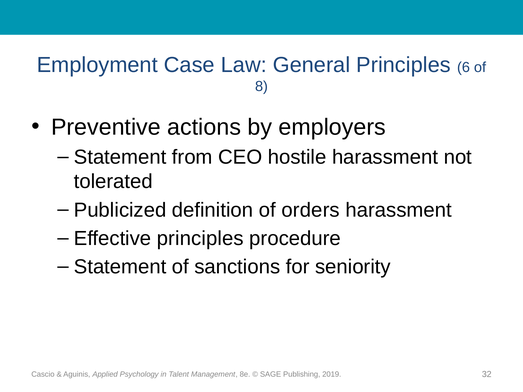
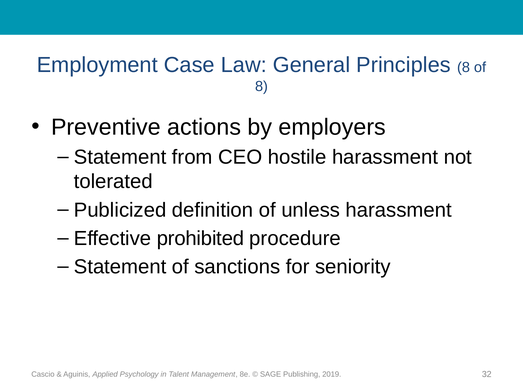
Principles 6: 6 -> 8
orders: orders -> unless
Effective principles: principles -> prohibited
